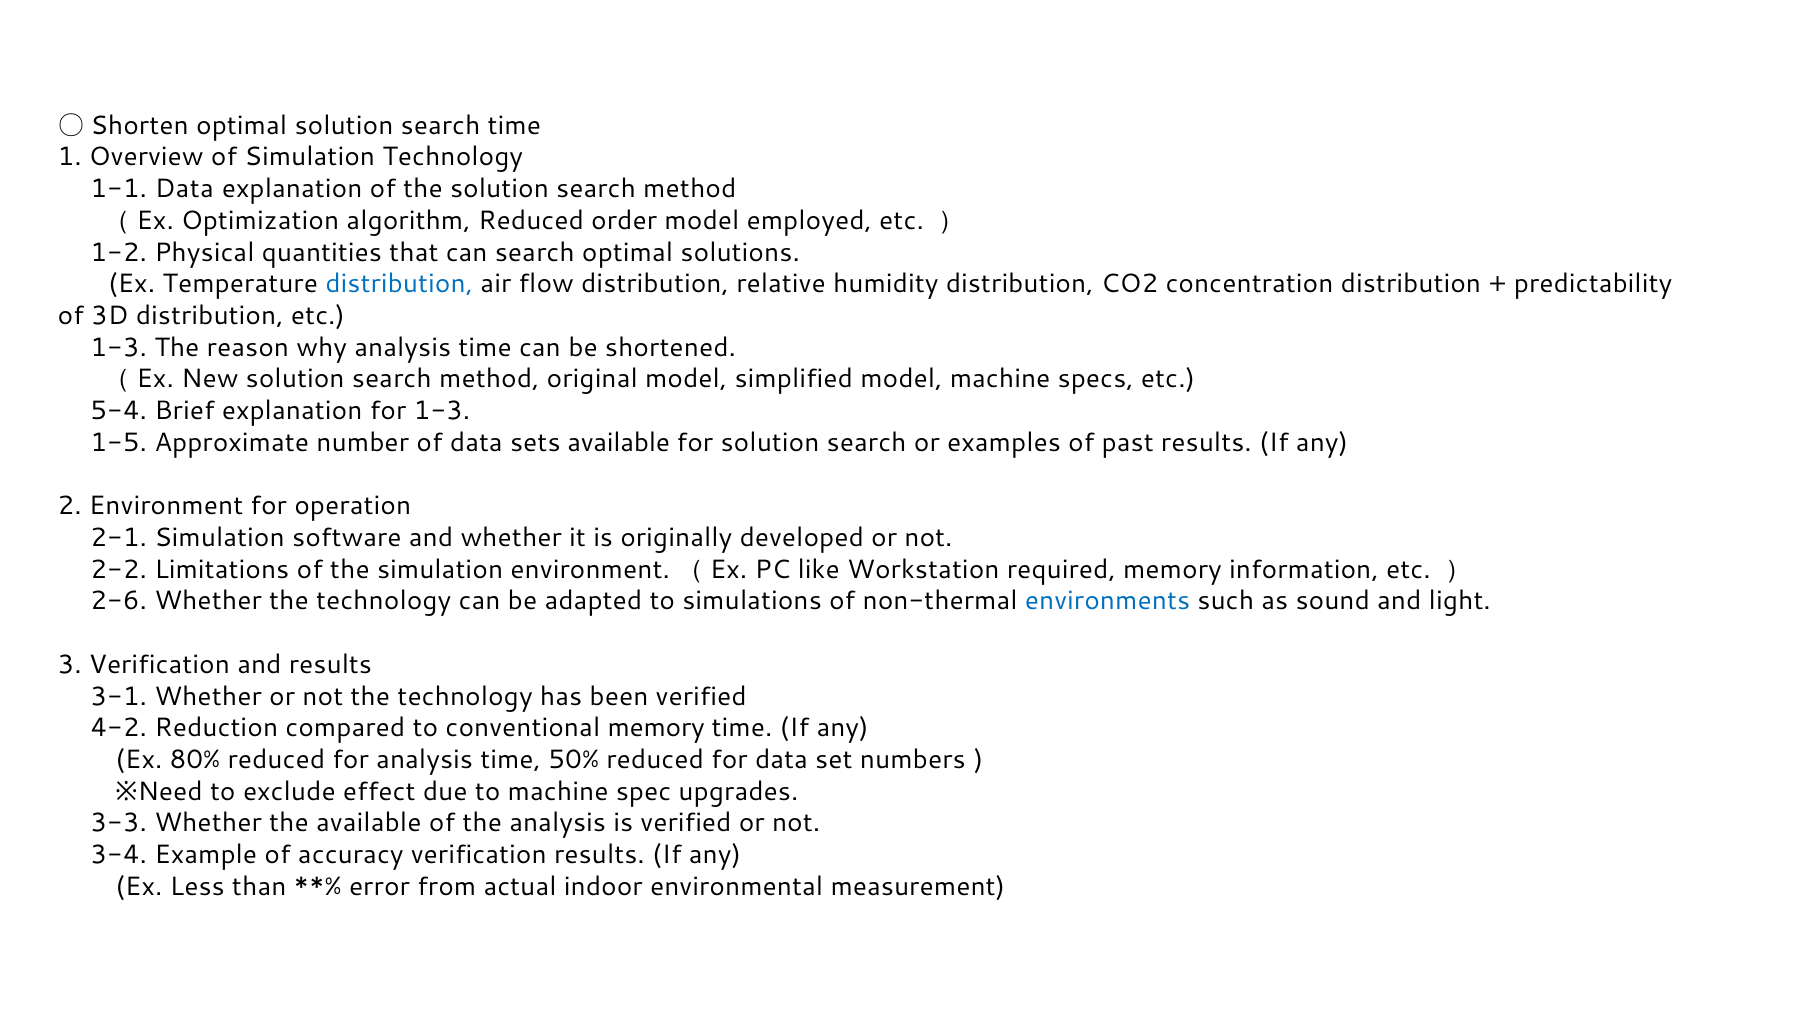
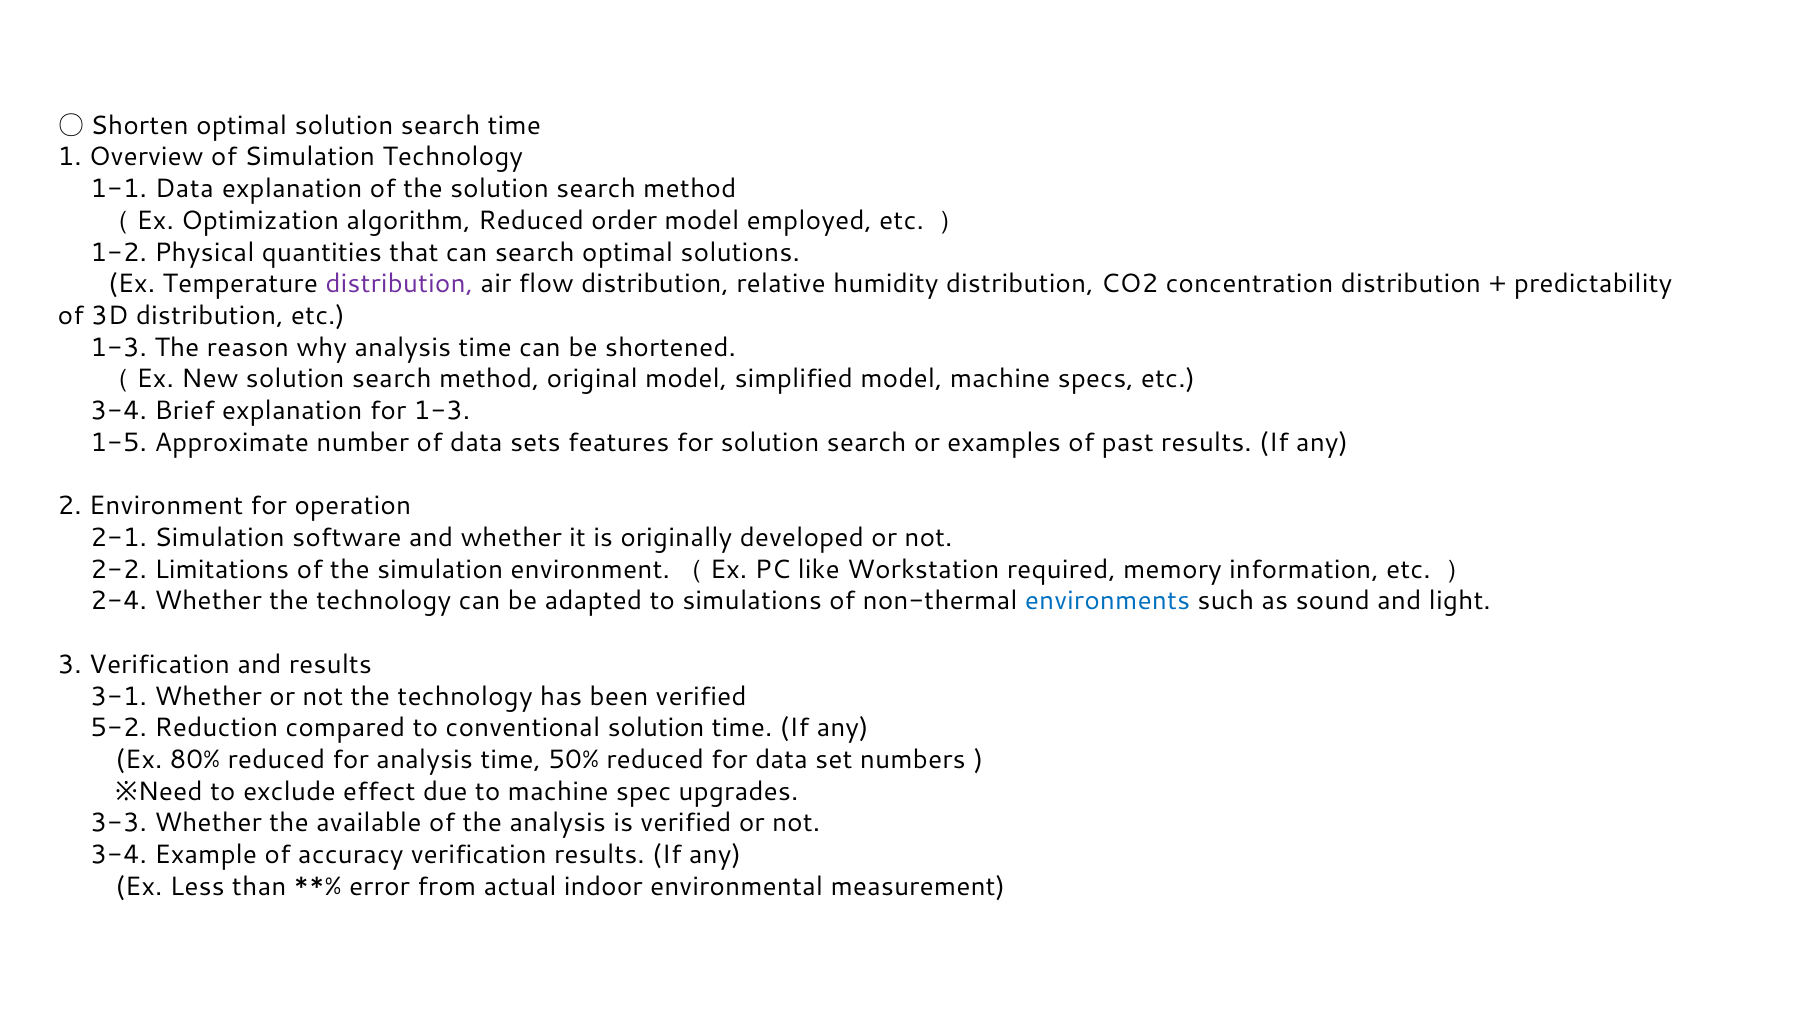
distribution at (399, 284) colour: blue -> purple
5-4 at (119, 411): 5-4 -> 3-4
sets available: available -> features
2-6: 2-6 -> 2-4
4-2: 4-2 -> 5-2
conventional memory: memory -> solution
